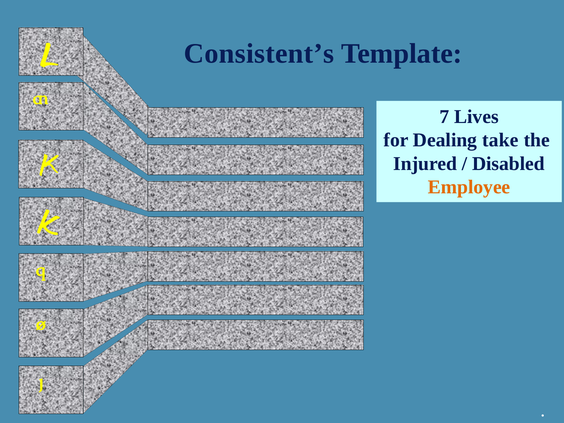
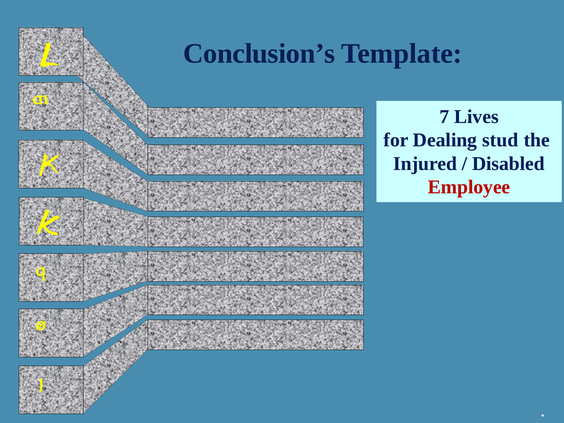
Consistent’s: Consistent’s -> Conclusion’s
take: take -> stud
Employee colour: orange -> red
